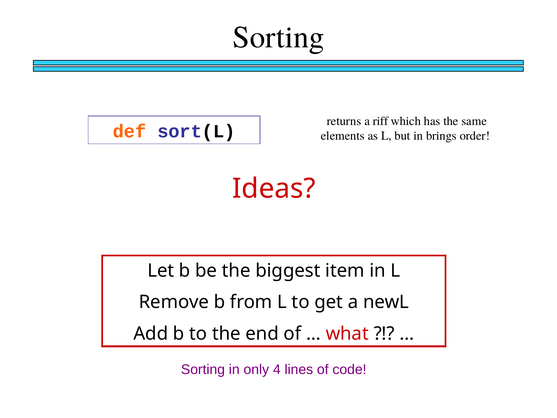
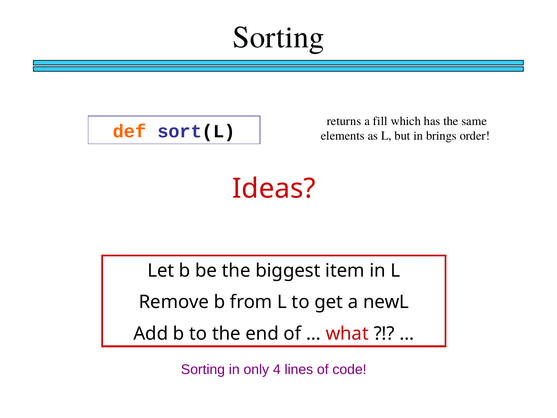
riff: riff -> fill
